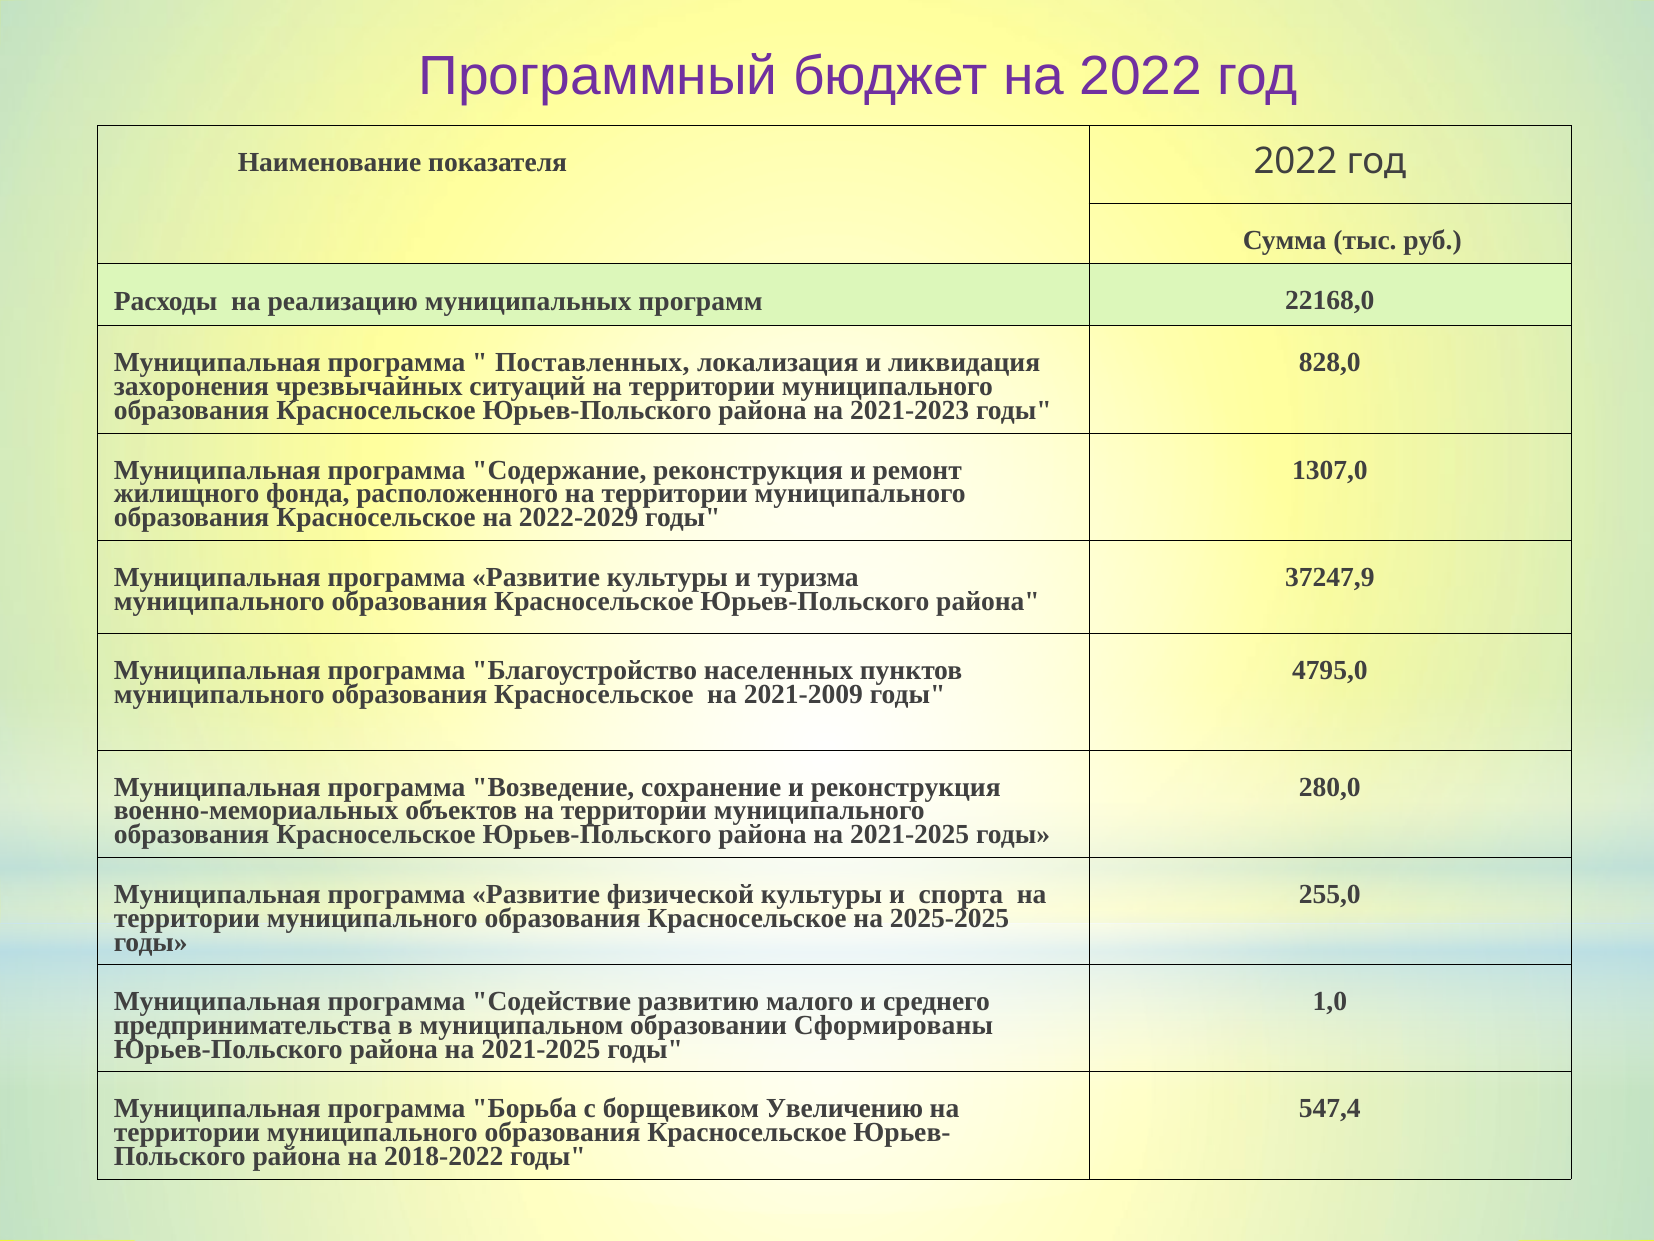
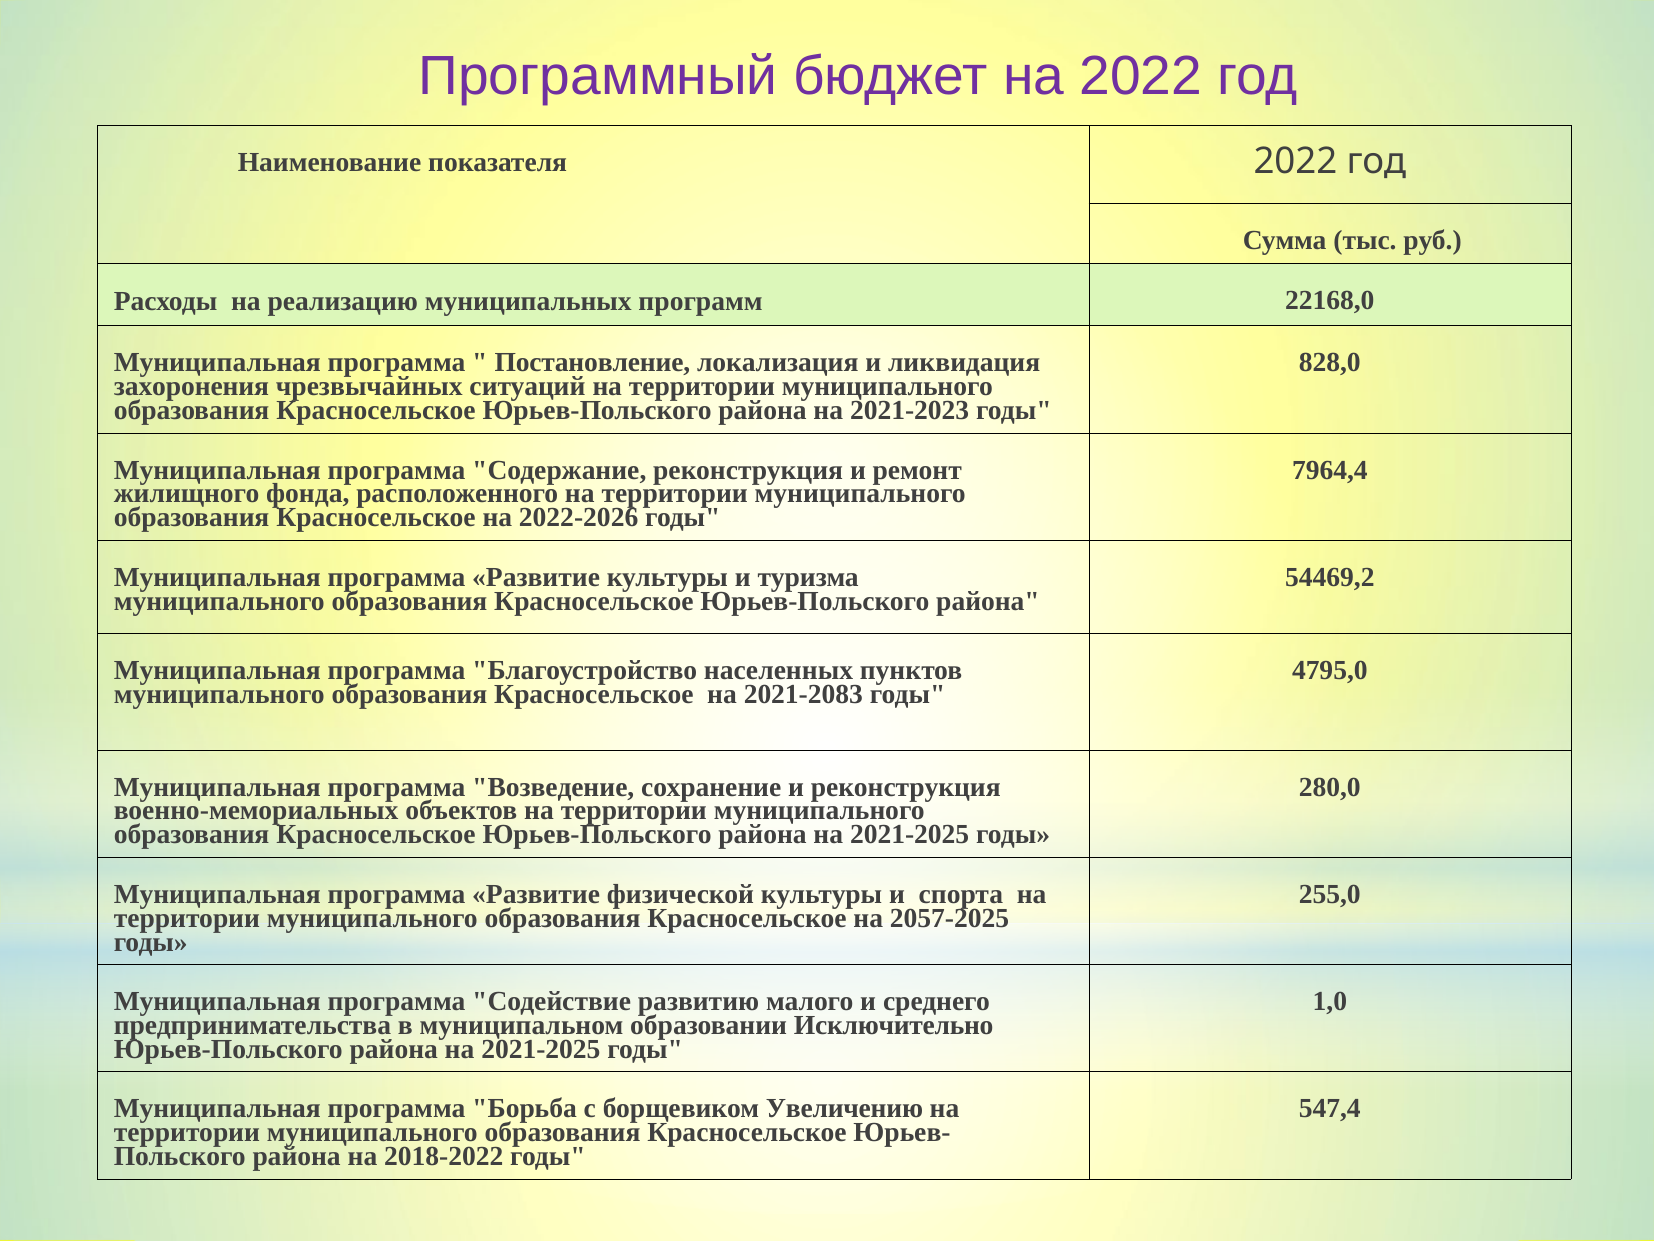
Поставленных: Поставленных -> Постановление
1307,0: 1307,0 -> 7964,4
2022-2029: 2022-2029 -> 2022-2026
37247,9: 37247,9 -> 54469,2
2021-2009: 2021-2009 -> 2021-2083
2025-2025: 2025-2025 -> 2057-2025
Сформированы: Сформированы -> Исключительно
